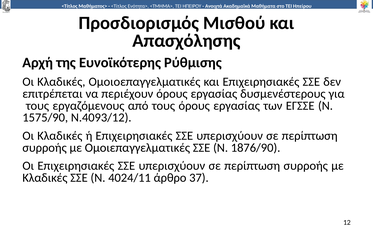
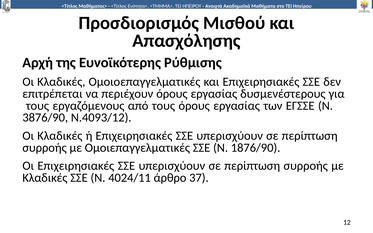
1575/90: 1575/90 -> 3876/90
